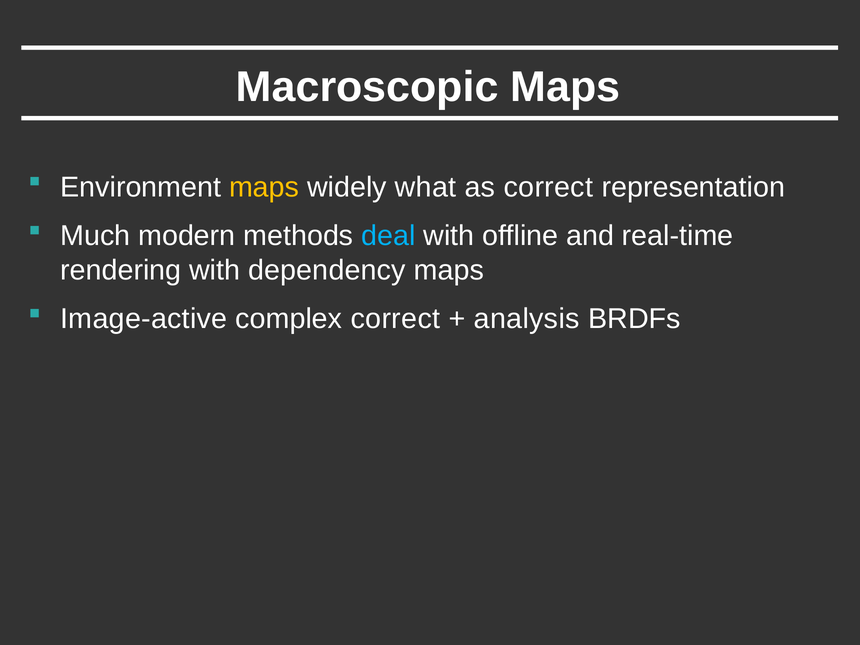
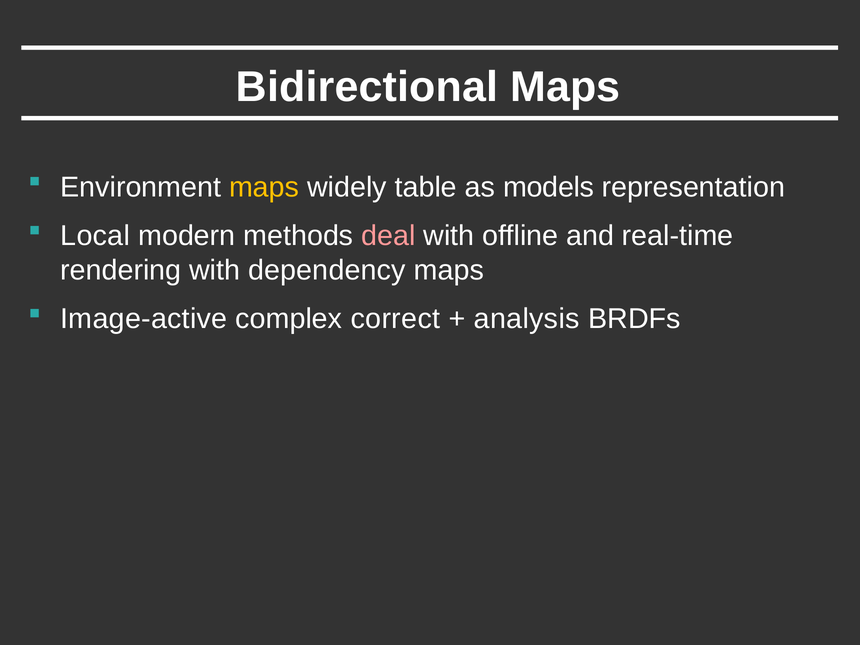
Macroscopic: Macroscopic -> Bidirectional
what: what -> table
as correct: correct -> models
Much: Much -> Local
deal colour: light blue -> pink
